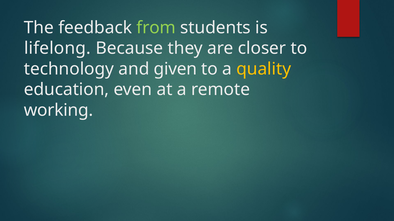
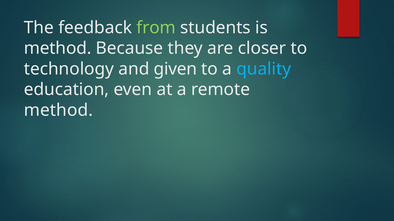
lifelong at (57, 48): lifelong -> method
quality colour: yellow -> light blue
working at (59, 110): working -> method
